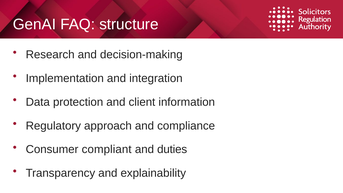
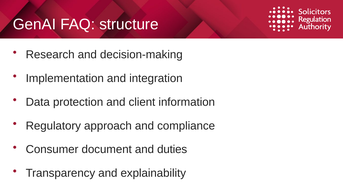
compliant: compliant -> document
